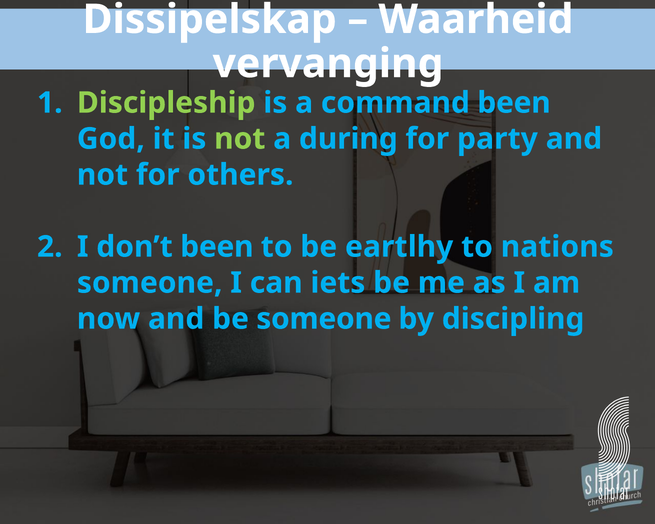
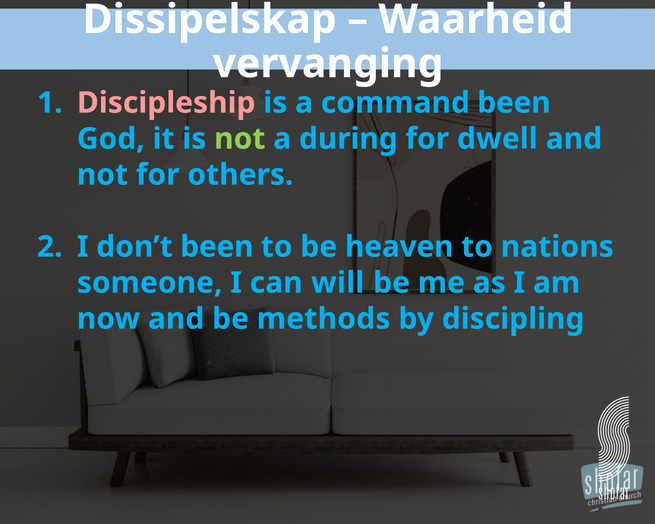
Discipleship colour: light green -> pink
party: party -> dwell
eartlhy: eartlhy -> heaven
iets: iets -> will
be someone: someone -> methods
